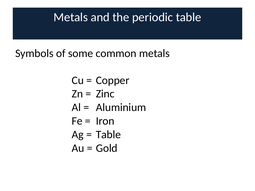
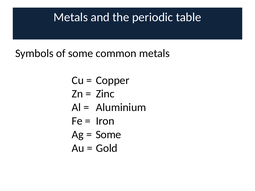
Table at (108, 135): Table -> Some
